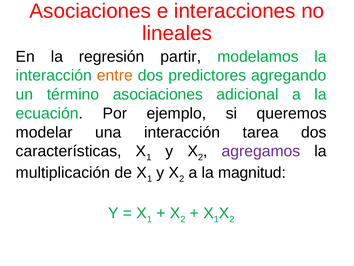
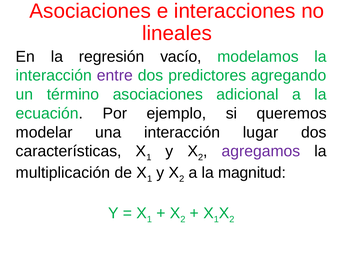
partir: partir -> vacío
entre colour: orange -> purple
tarea: tarea -> lugar
